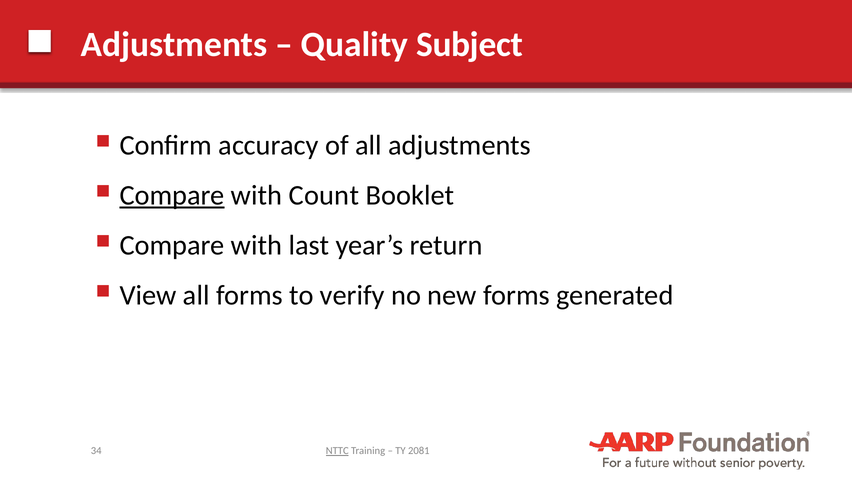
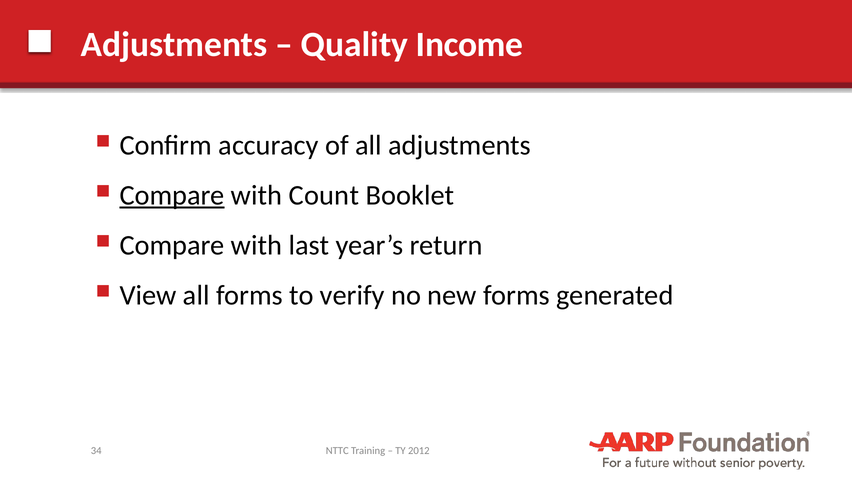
Subject: Subject -> Income
NTTC underline: present -> none
2081: 2081 -> 2012
